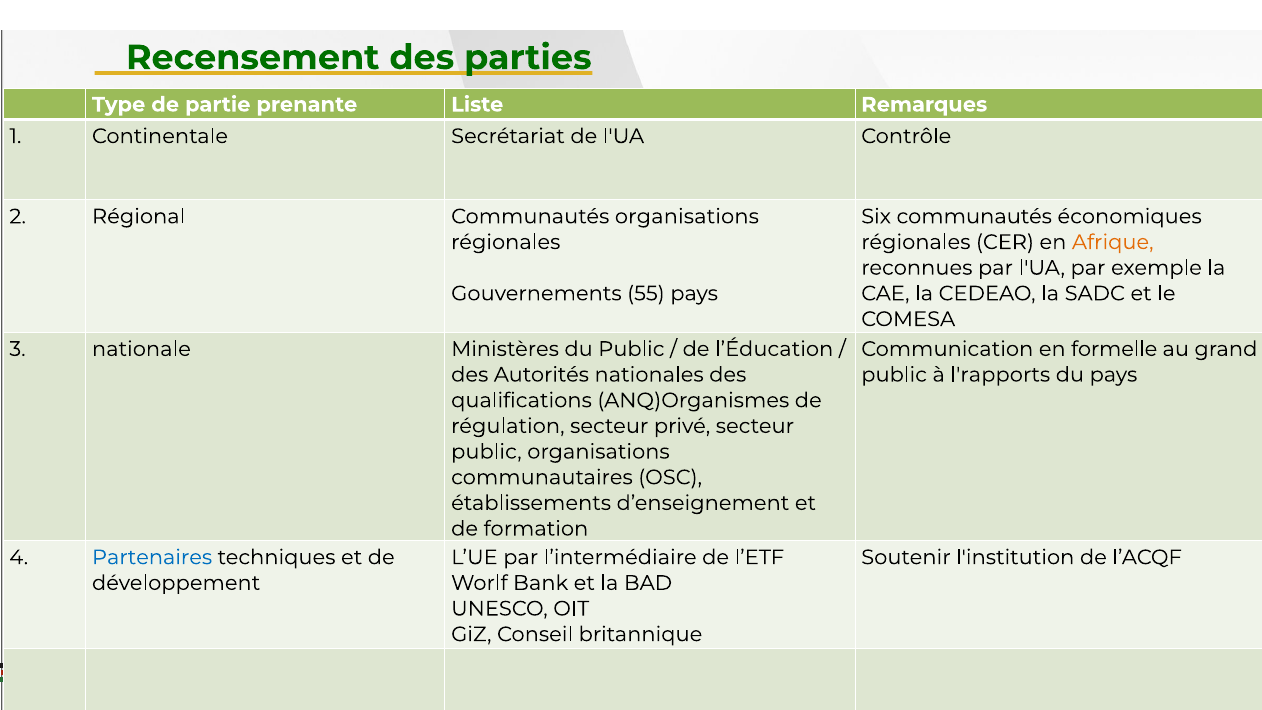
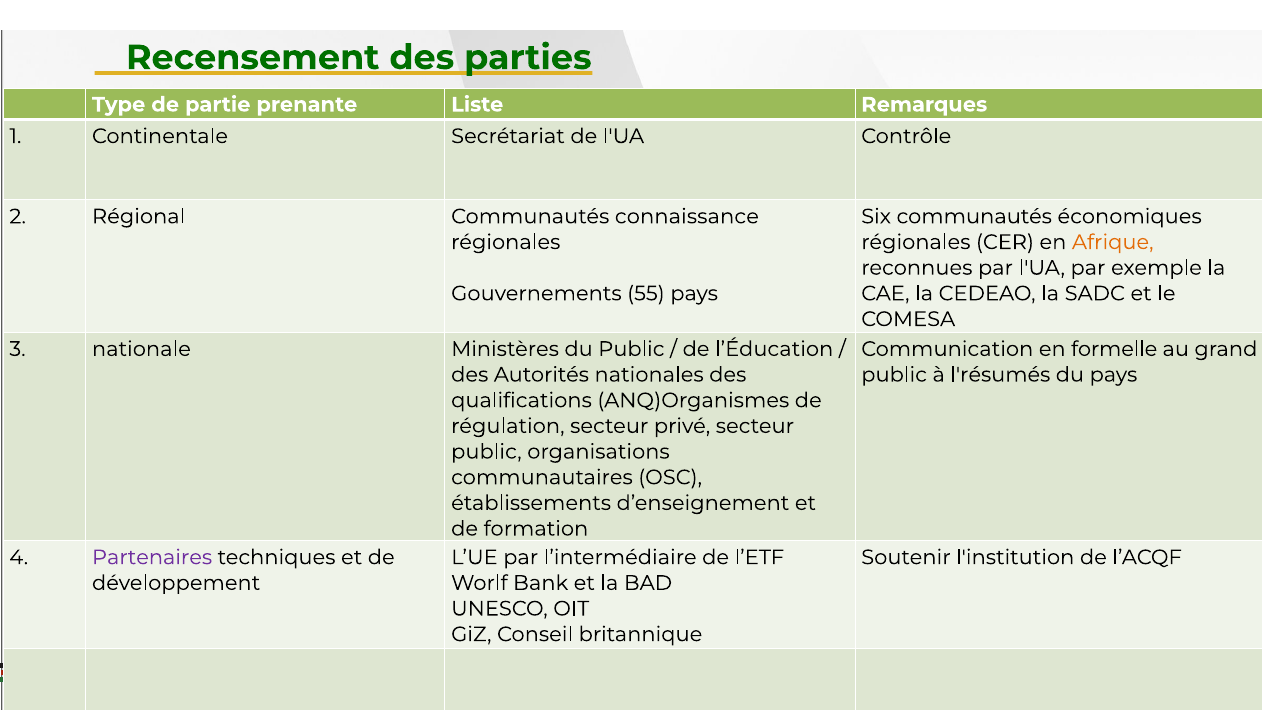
Communautés organisations: organisations -> connaissance
l'rapports: l'rapports -> l'résumés
Partenaires colour: blue -> purple
